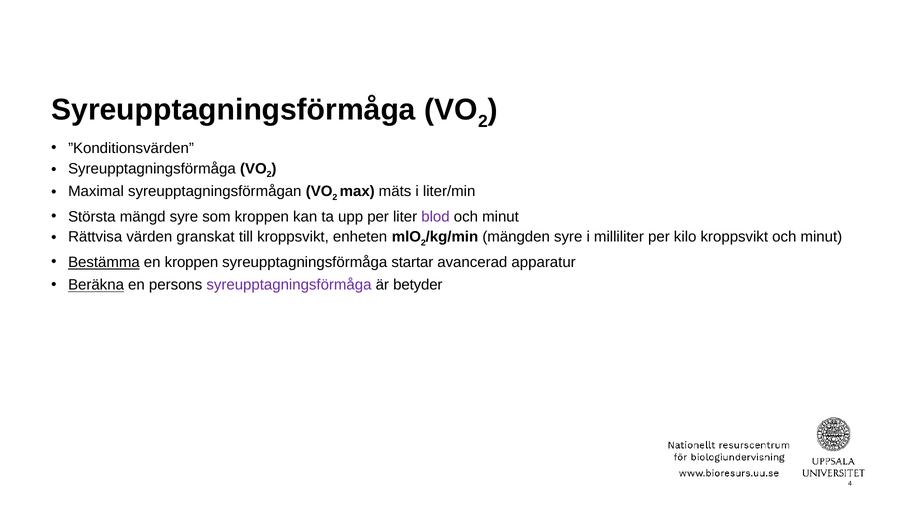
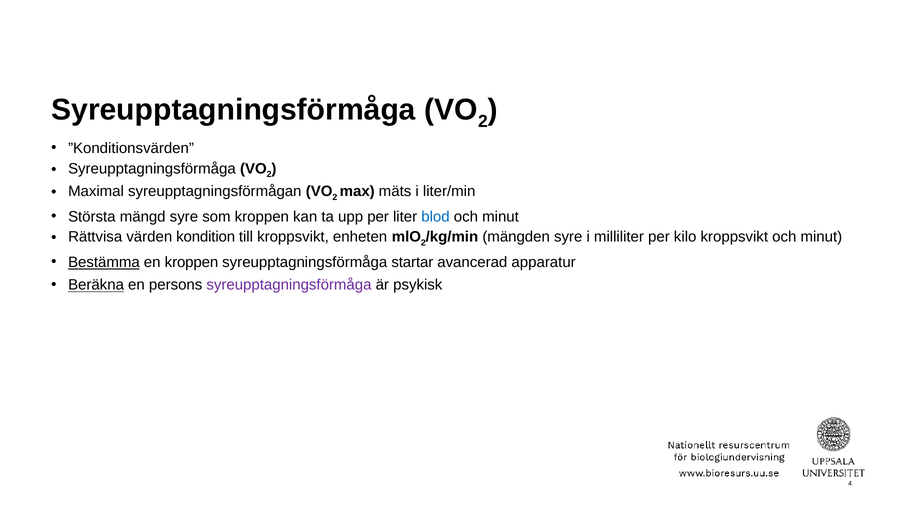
blod colour: purple -> blue
granskat: granskat -> kondition
betyder: betyder -> psykisk
